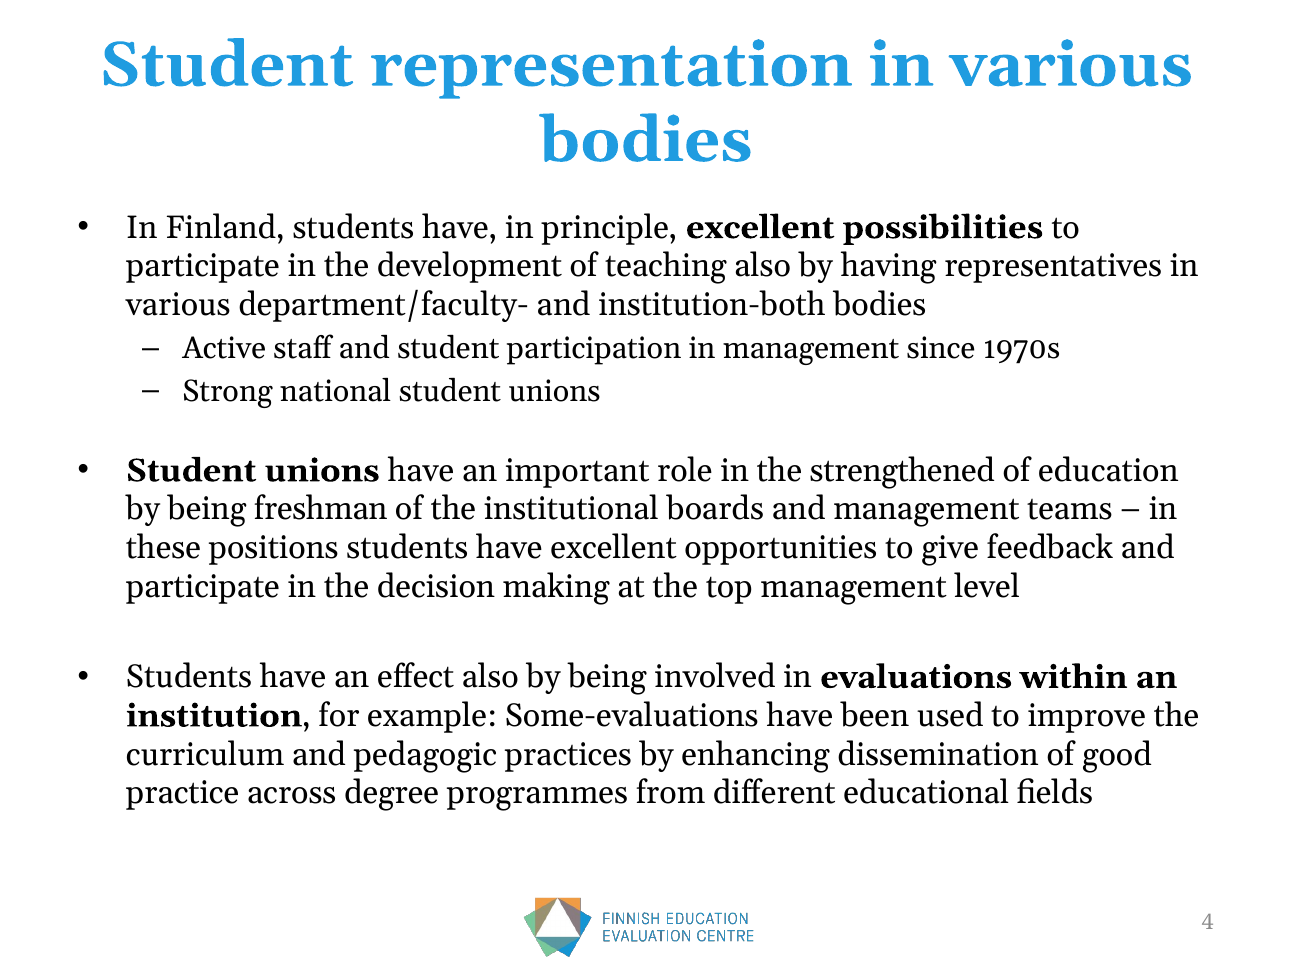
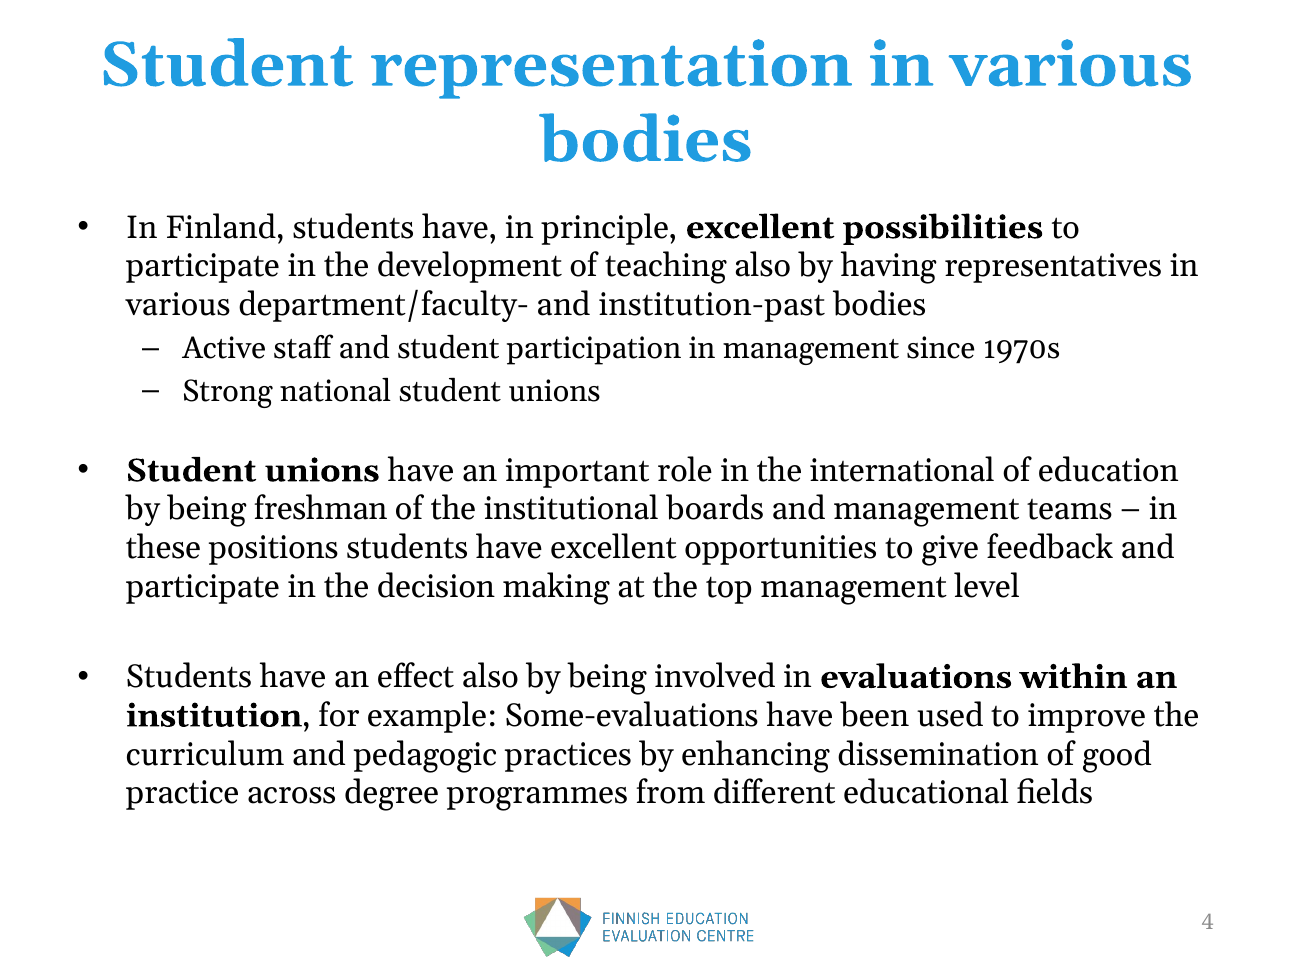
institution-both: institution-both -> institution-past
strengthened: strengthened -> international
